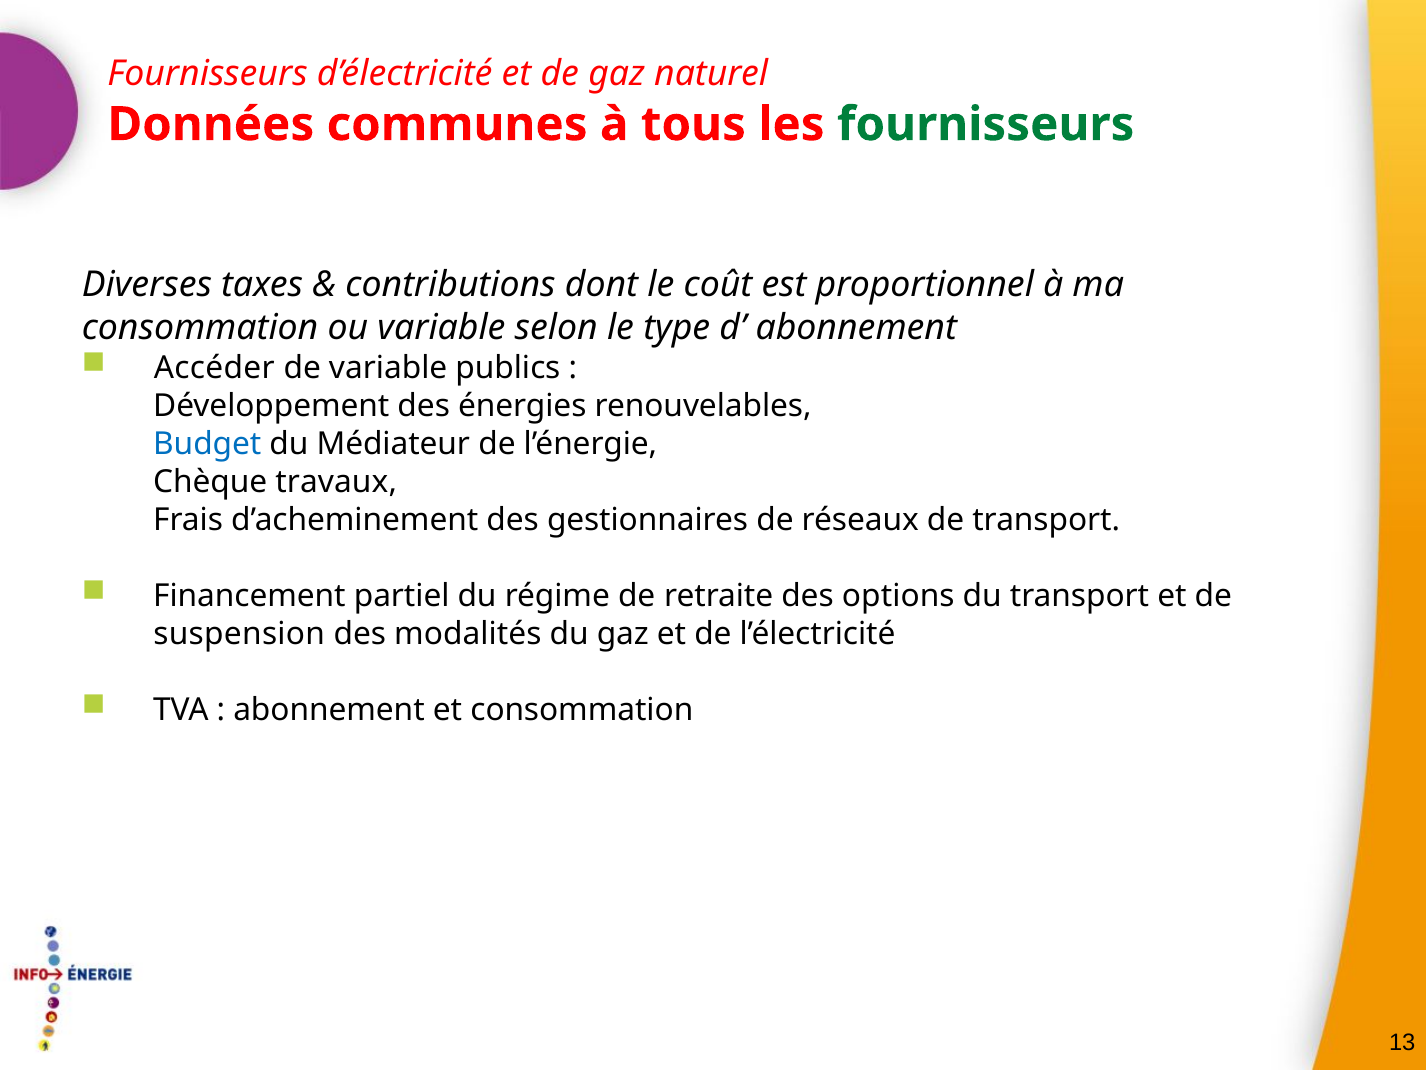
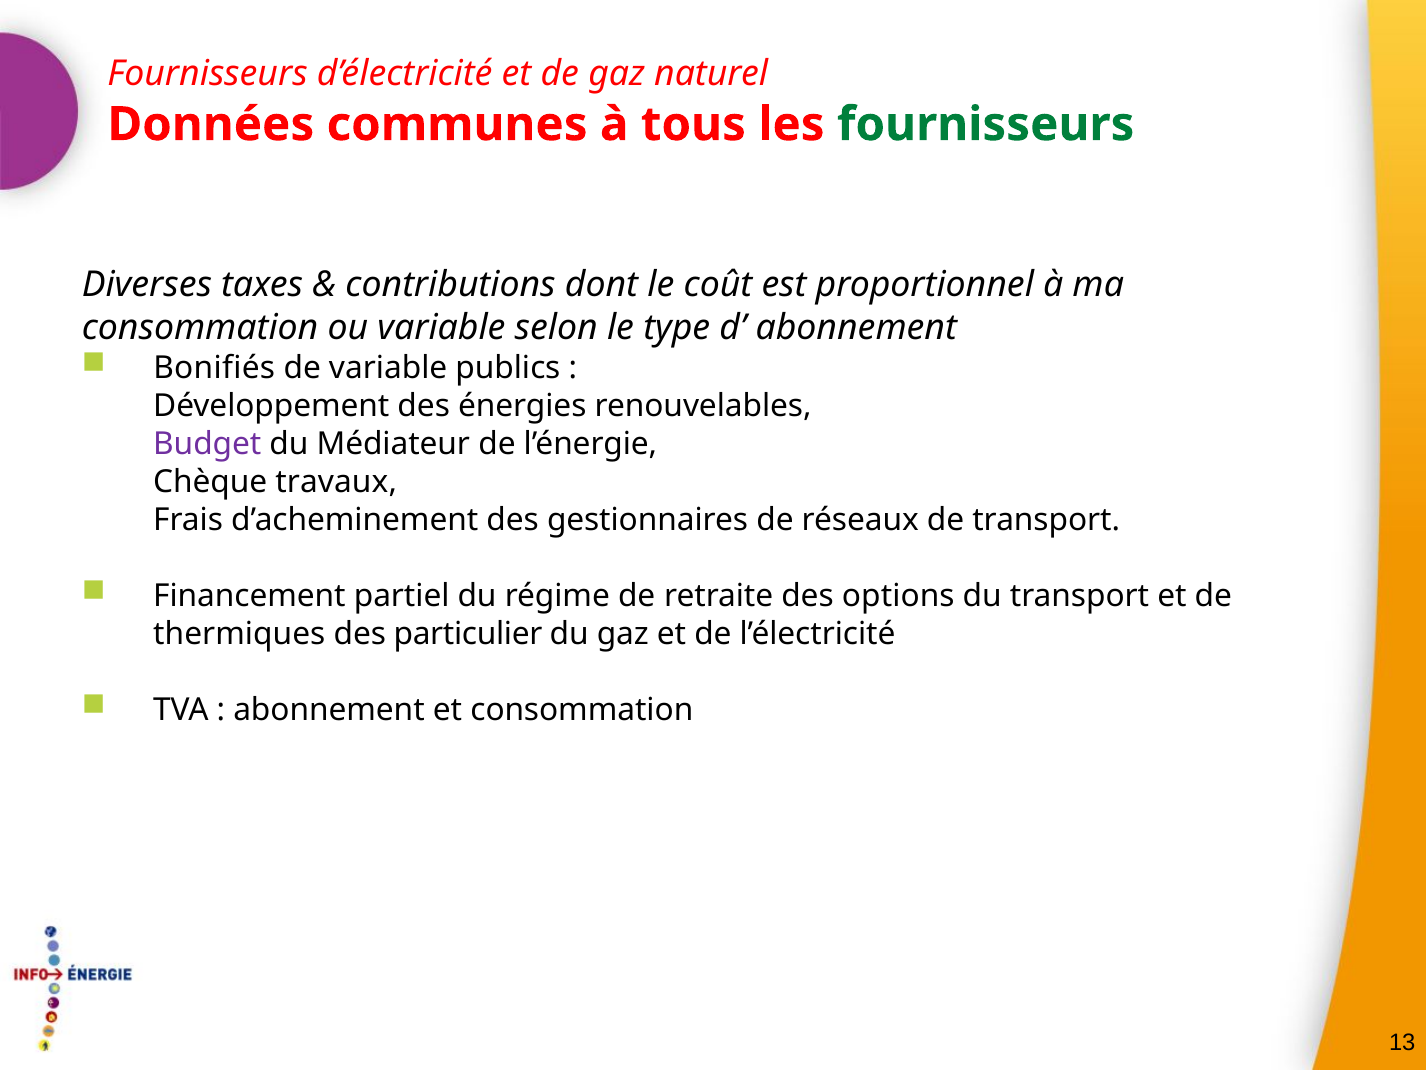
Accéder: Accéder -> Bonifiés
Budget colour: blue -> purple
suspension: suspension -> thermiques
modalités: modalités -> particulier
